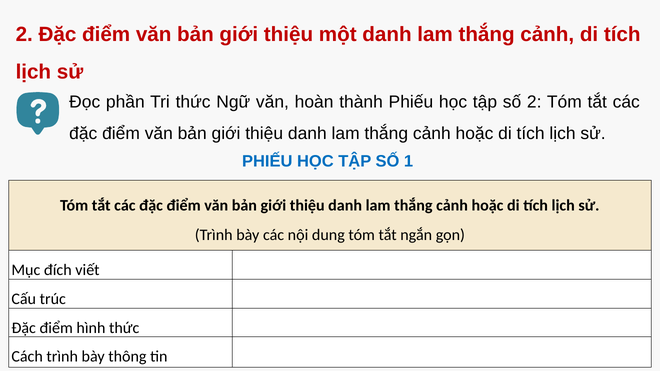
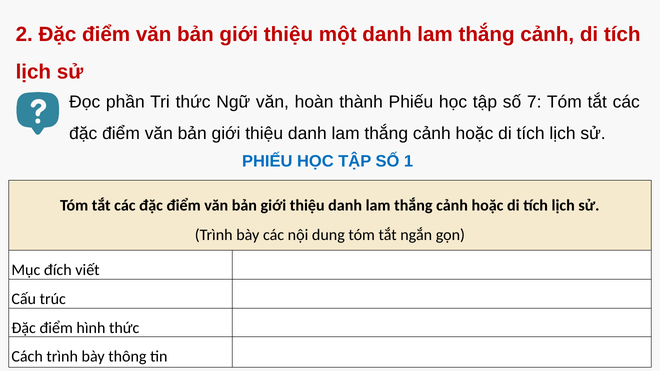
số 2: 2 -> 7
